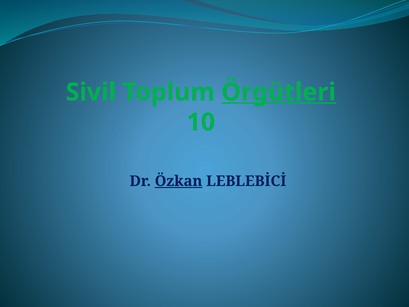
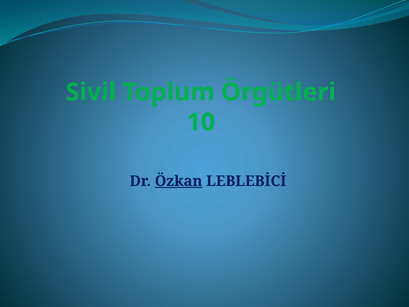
Örgütleri underline: present -> none
